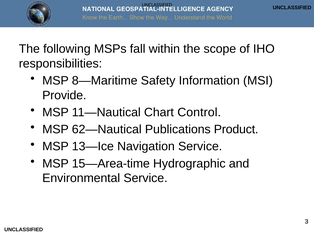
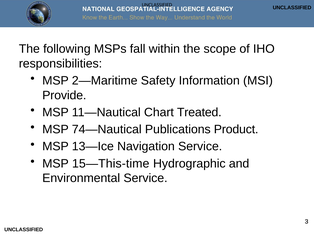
8—Maritime: 8—Maritime -> 2—Maritime
Control: Control -> Treated
62—Nautical: 62—Nautical -> 74—Nautical
15—Area-time: 15—Area-time -> 15—This-time
